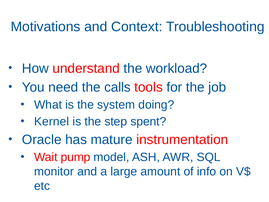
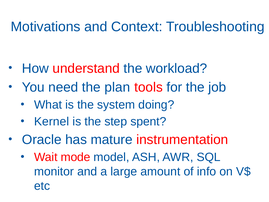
calls: calls -> plan
pump: pump -> mode
